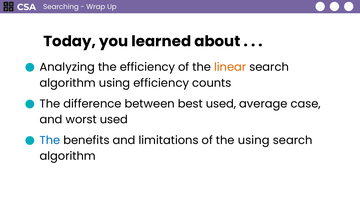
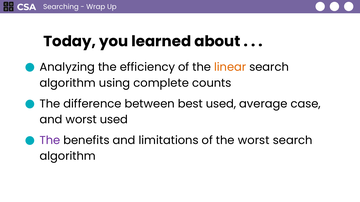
using efficiency: efficiency -> complete
The at (50, 141) colour: blue -> purple
the using: using -> worst
